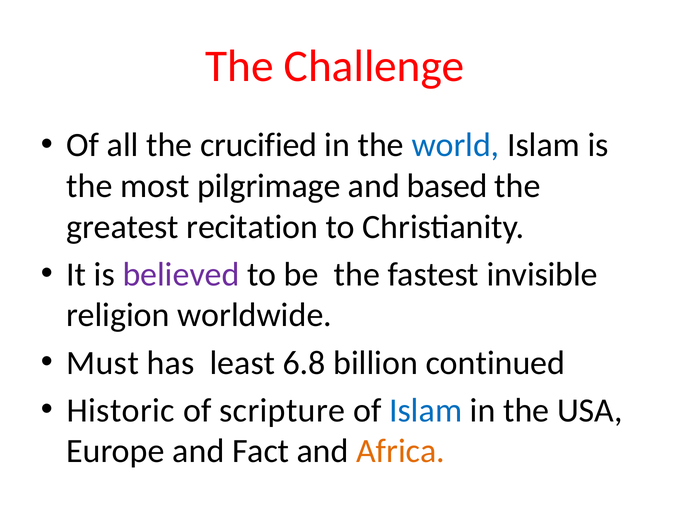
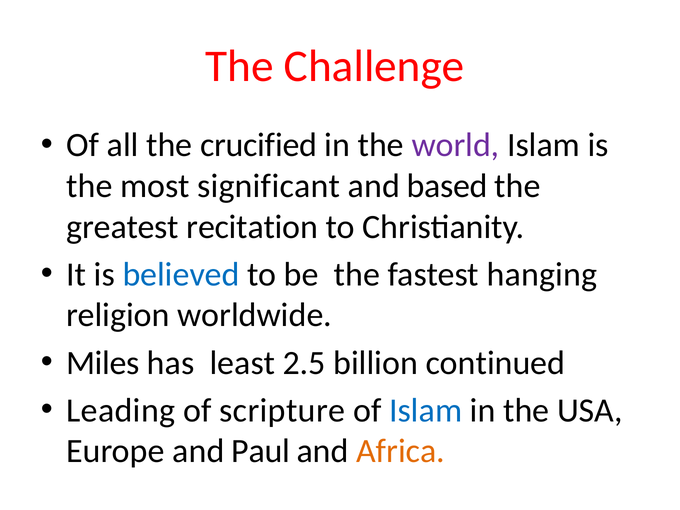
world colour: blue -> purple
pilgrimage: pilgrimage -> significant
believed colour: purple -> blue
invisible: invisible -> hanging
Must: Must -> Miles
6.8: 6.8 -> 2.5
Historic: Historic -> Leading
Fact: Fact -> Paul
